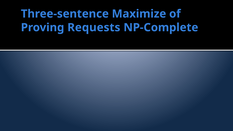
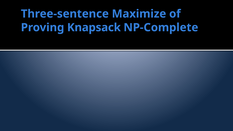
Requests: Requests -> Knapsack
